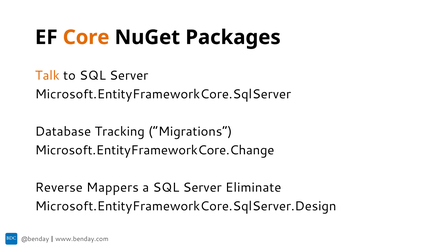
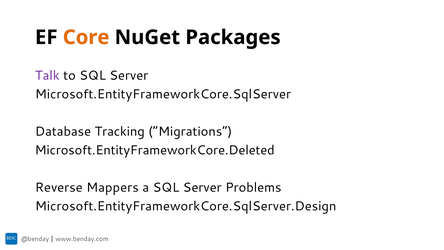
Talk colour: orange -> purple
Microsoft.EntityFrameworkCore.Change: Microsoft.EntityFrameworkCore.Change -> Microsoft.EntityFrameworkCore.Deleted
Eliminate: Eliminate -> Problems
